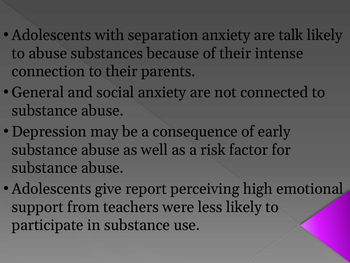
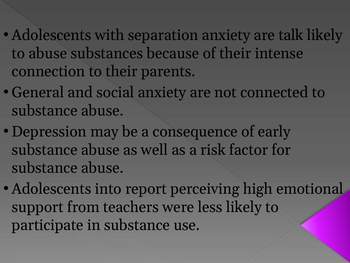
give: give -> into
